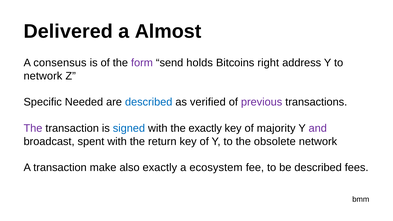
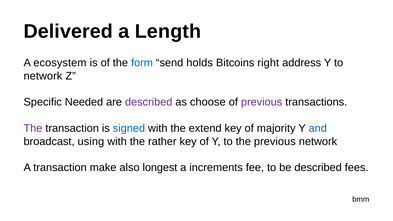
Almost: Almost -> Length
consensus: consensus -> ecosystem
form colour: purple -> blue
described at (149, 102) colour: blue -> purple
verified: verified -> choose
the exactly: exactly -> extend
and colour: purple -> blue
spent: spent -> using
return: return -> rather
the obsolete: obsolete -> previous
also exactly: exactly -> longest
ecosystem: ecosystem -> increments
